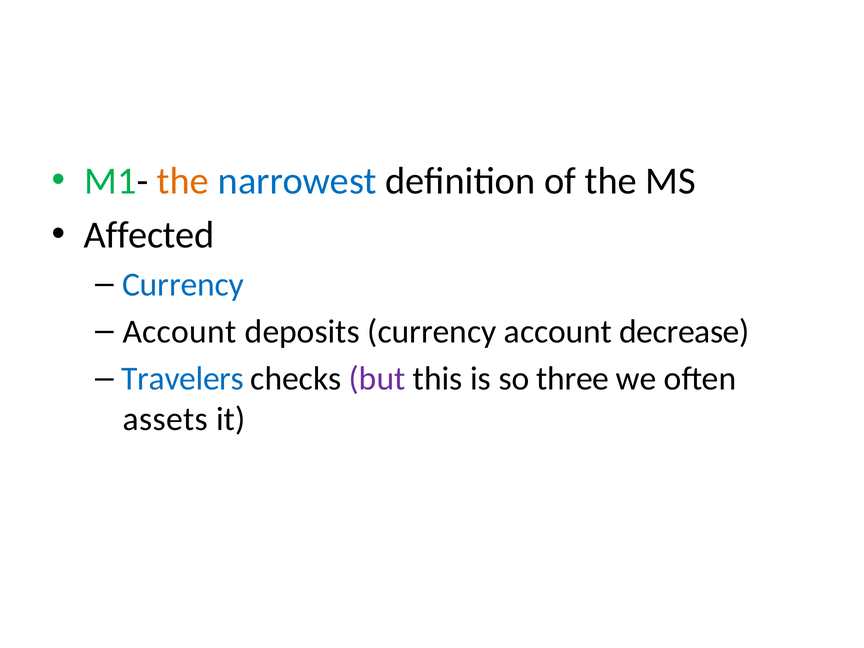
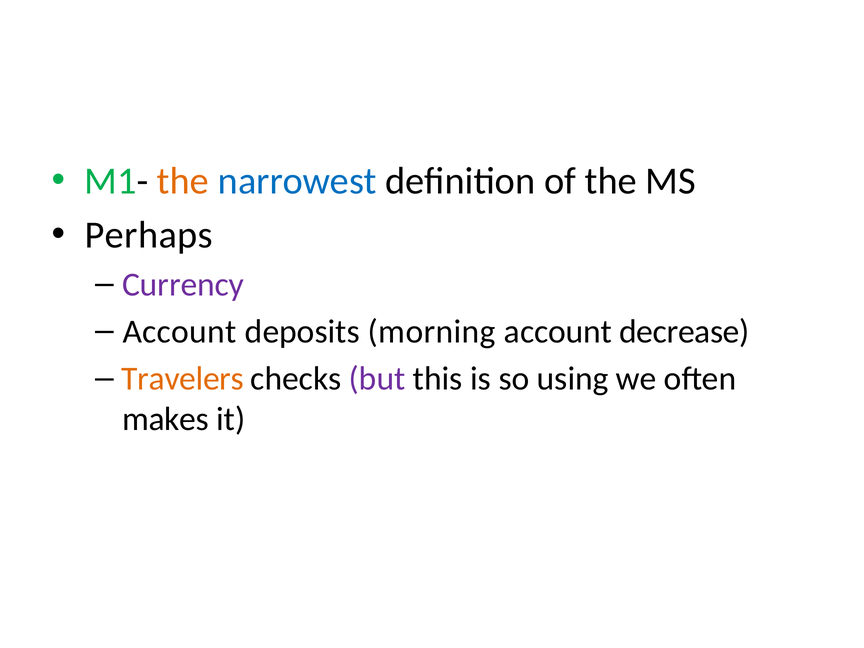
Affected: Affected -> Perhaps
Currency at (183, 285) colour: blue -> purple
deposits currency: currency -> morning
Travelers colour: blue -> orange
three: three -> using
assets: assets -> makes
